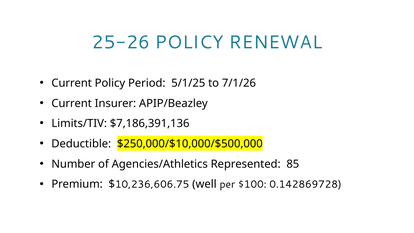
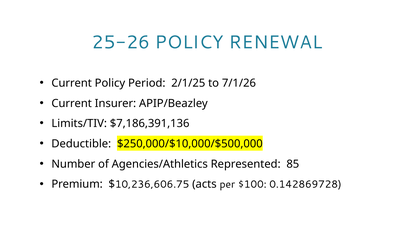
5/1/25: 5/1/25 -> 2/1/25
well: well -> acts
